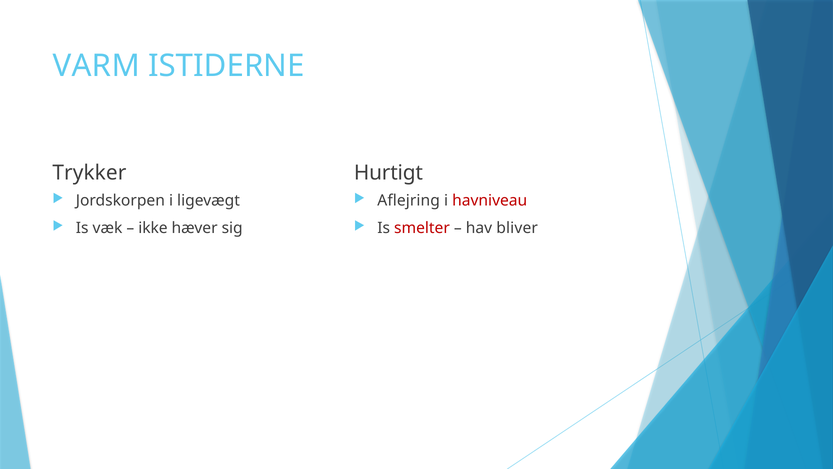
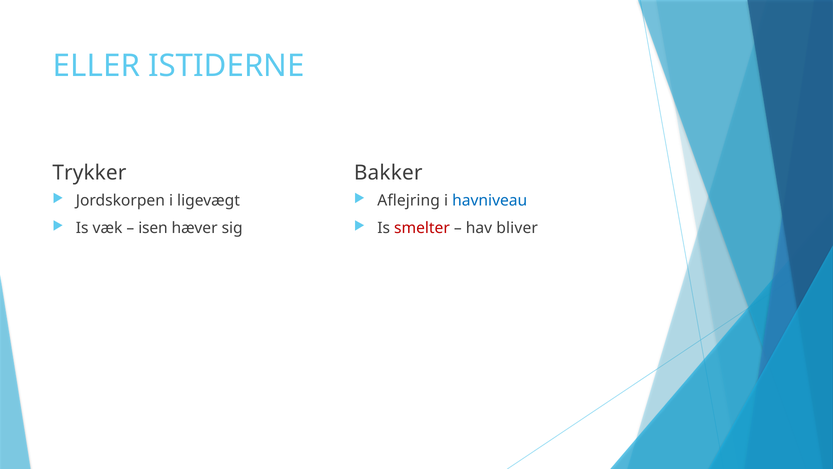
VARM: VARM -> ELLER
Hurtigt: Hurtigt -> Bakker
havniveau colour: red -> blue
ikke: ikke -> isen
